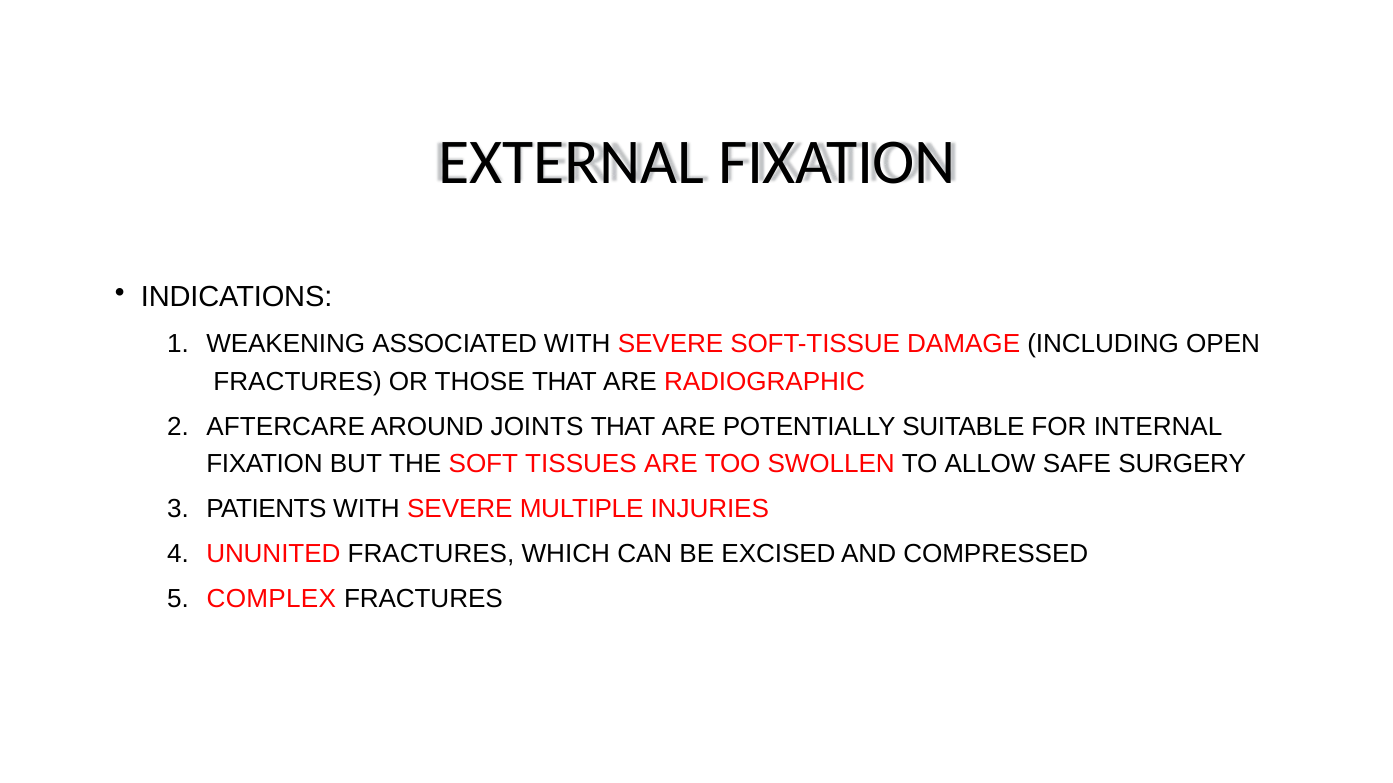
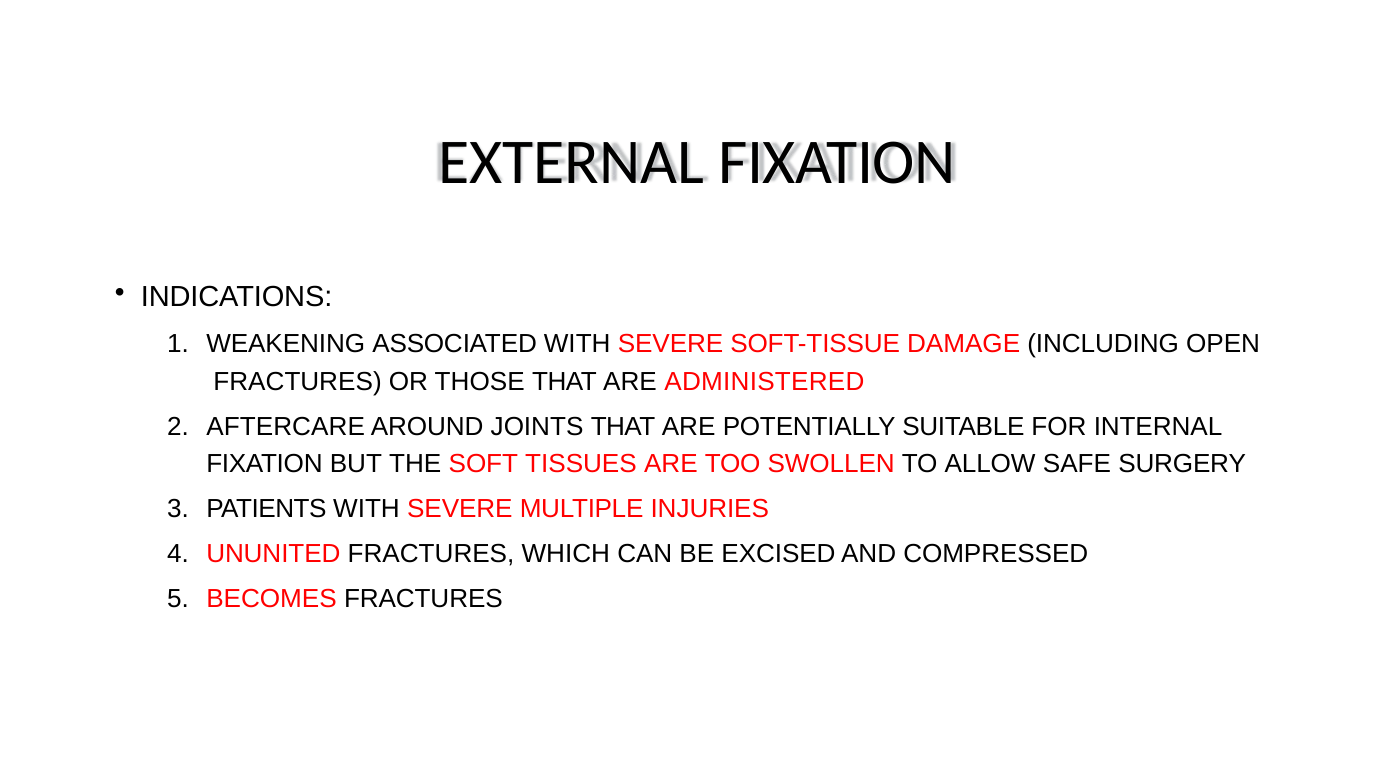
RADIOGRAPHIC: RADIOGRAPHIC -> ADMINISTERED
COMPLEX: COMPLEX -> BECOMES
